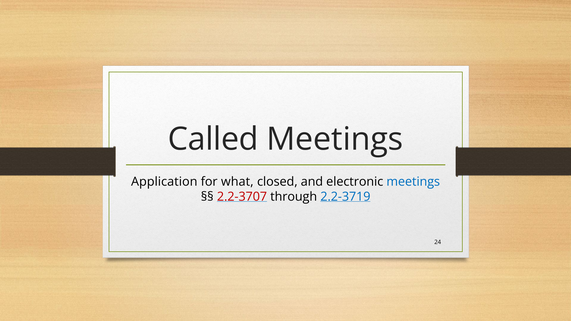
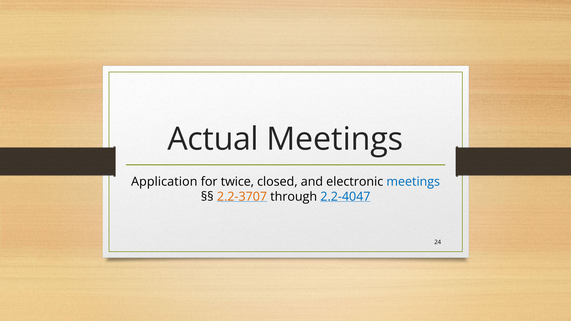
Called: Called -> Actual
what: what -> twice
2.2-3707 colour: red -> orange
2.2-3719: 2.2-3719 -> 2.2-4047
